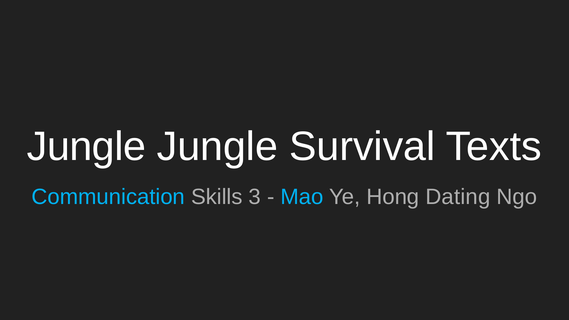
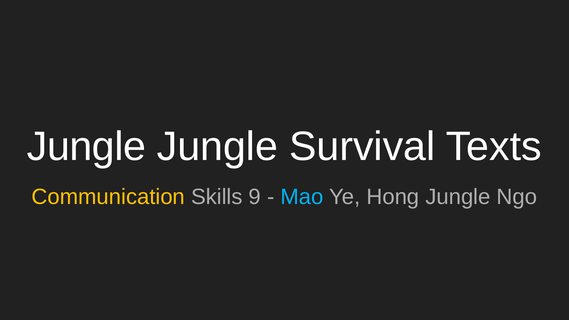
Communication colour: light blue -> yellow
3: 3 -> 9
Hong Dating: Dating -> Jungle
